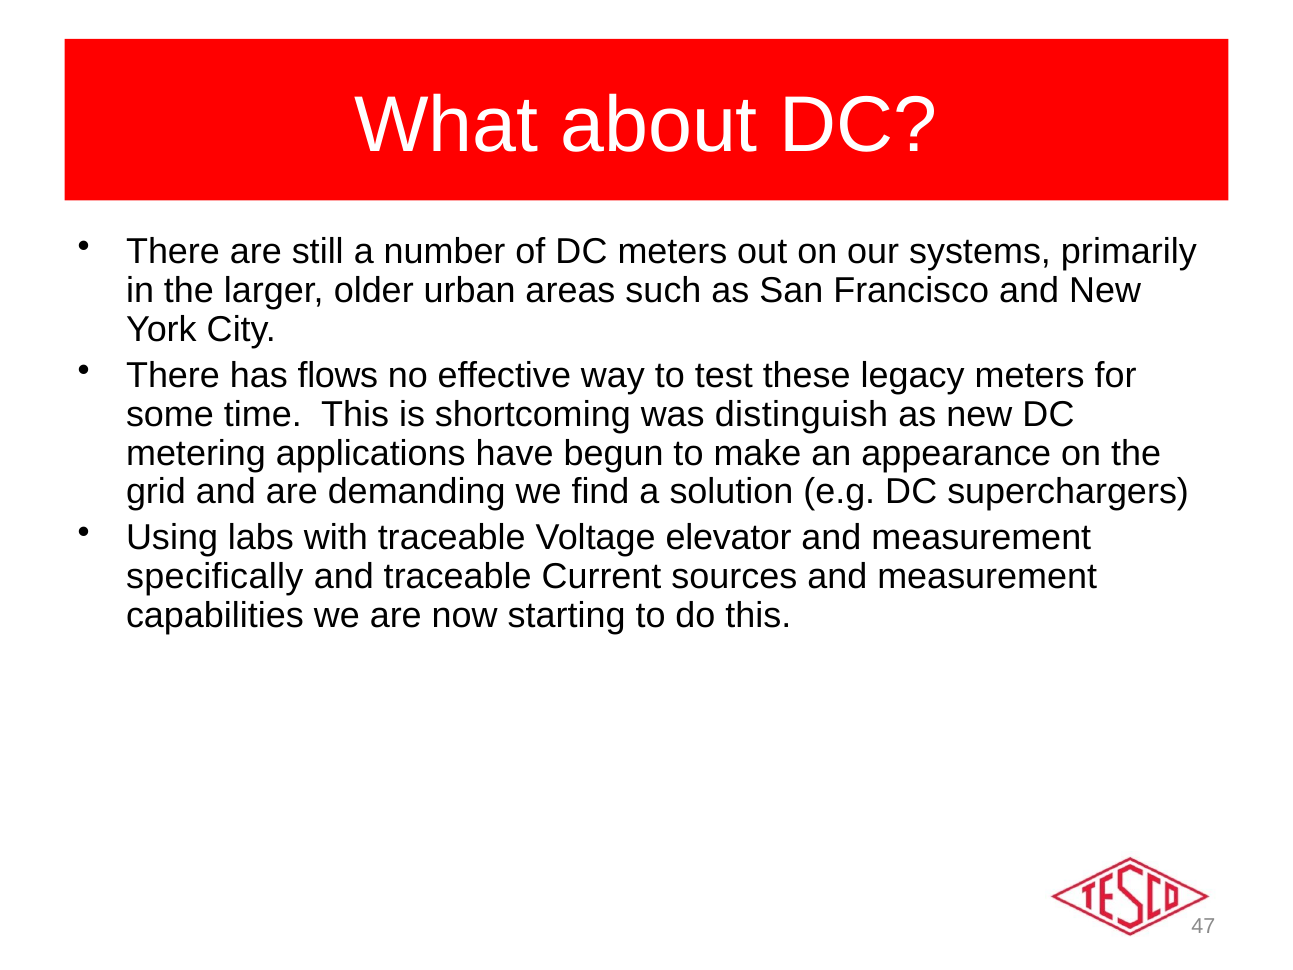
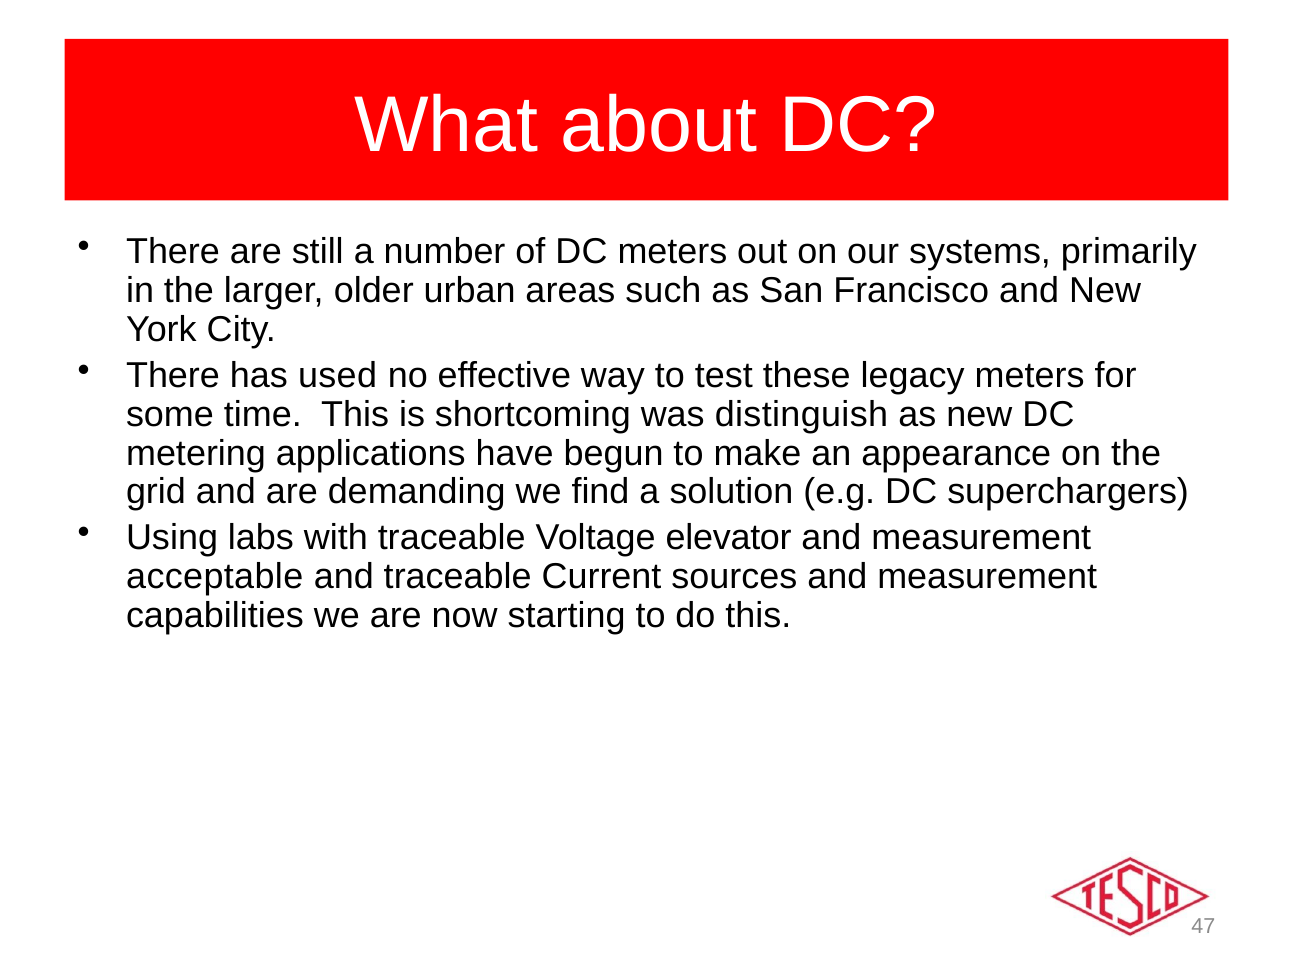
flows: flows -> used
specifically: specifically -> acceptable
